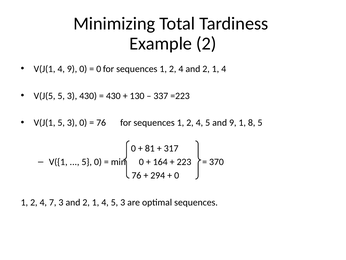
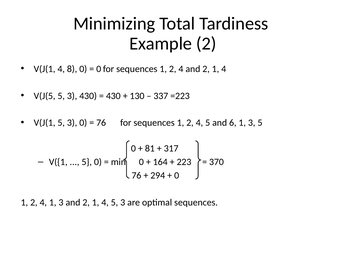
4 9: 9 -> 8
and 9: 9 -> 6
8 at (252, 123): 8 -> 3
4 7: 7 -> 1
